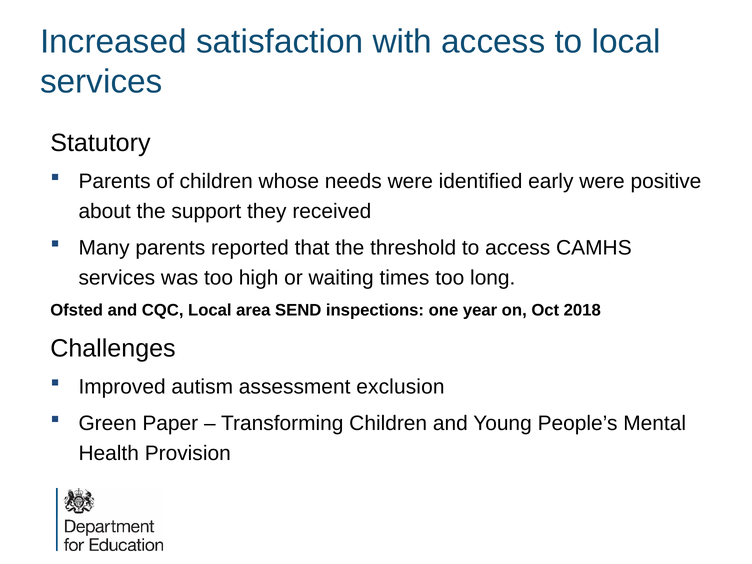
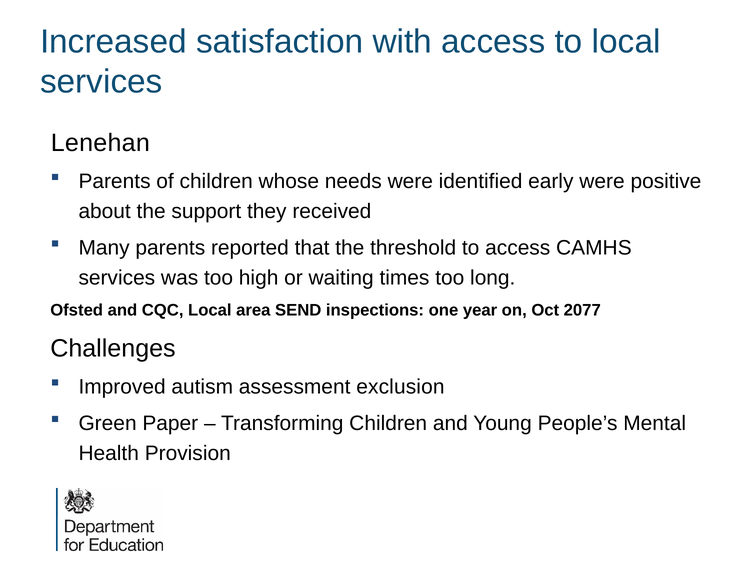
Statutory: Statutory -> Lenehan
2018: 2018 -> 2077
